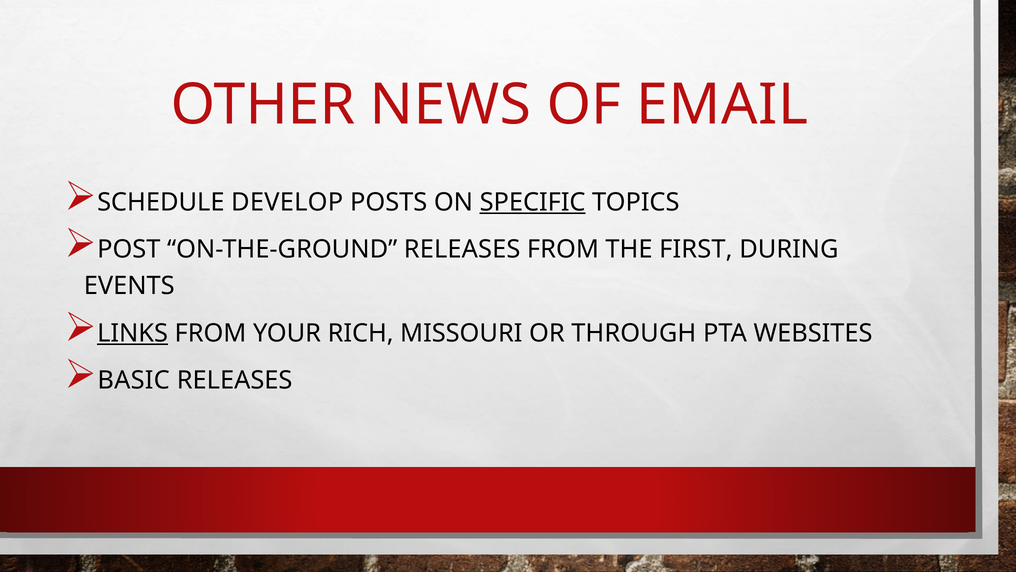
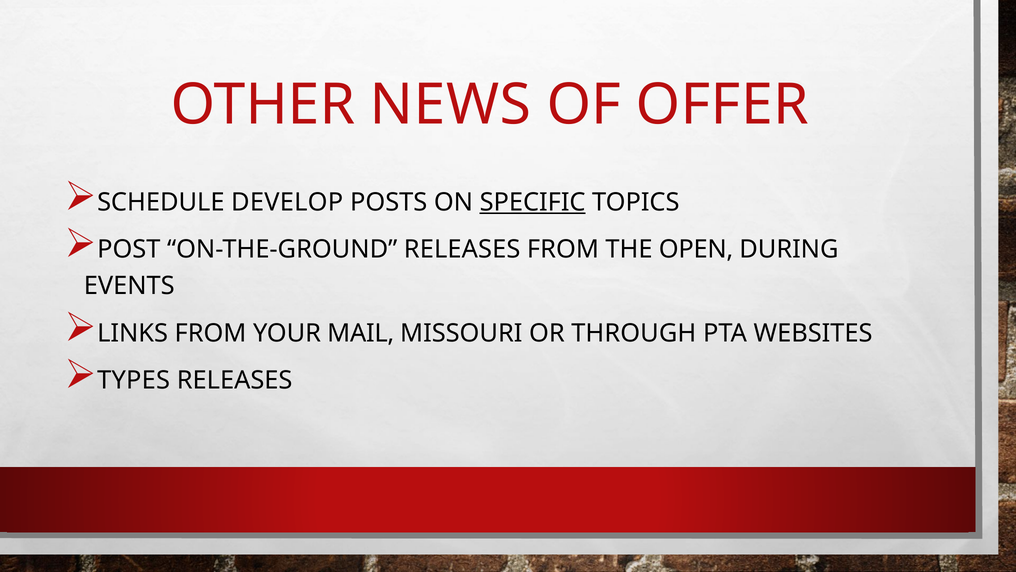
EMAIL: EMAIL -> OFFER
FIRST: FIRST -> OPEN
LINKS underline: present -> none
RICH: RICH -> MAIL
BASIC: BASIC -> TYPES
